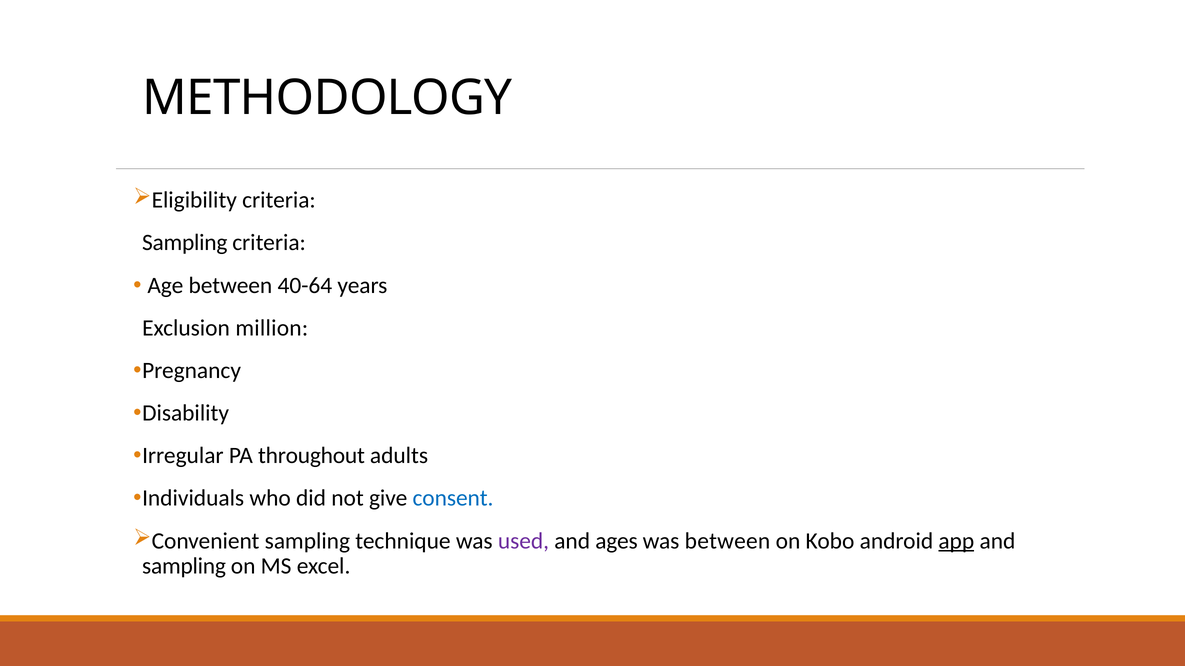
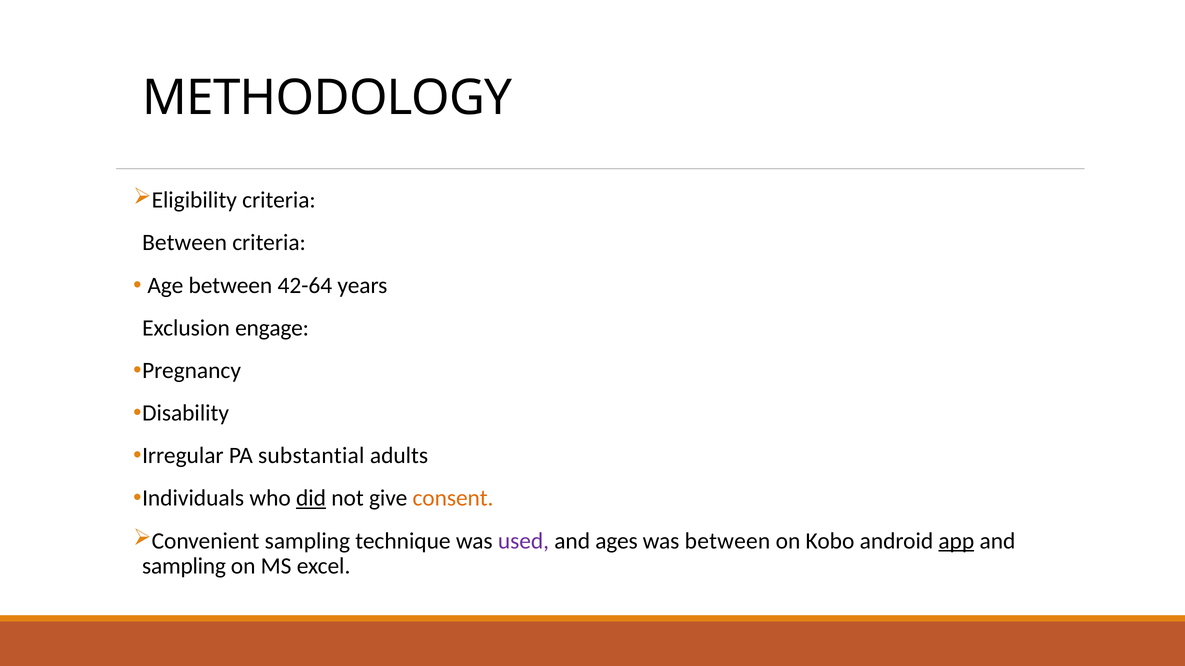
Sampling at (185, 243): Sampling -> Between
40-64: 40-64 -> 42-64
million: million -> engage
throughout: throughout -> substantial
did underline: none -> present
consent colour: blue -> orange
